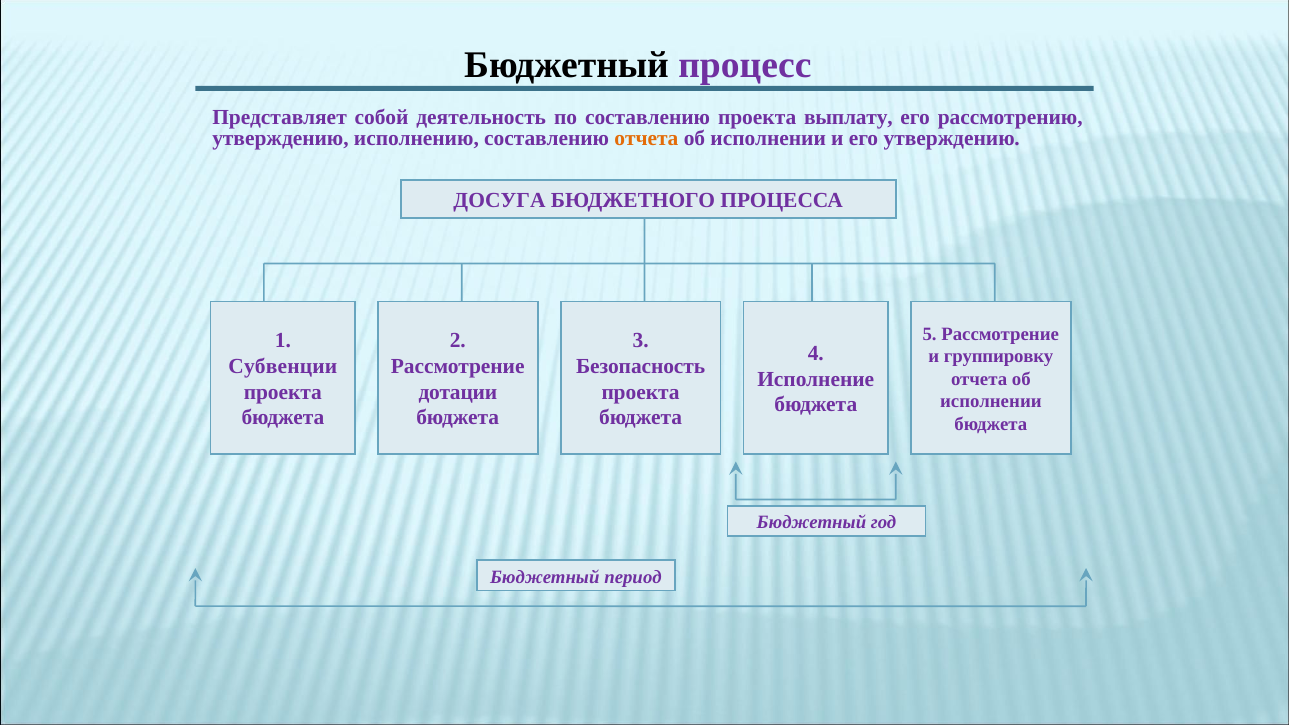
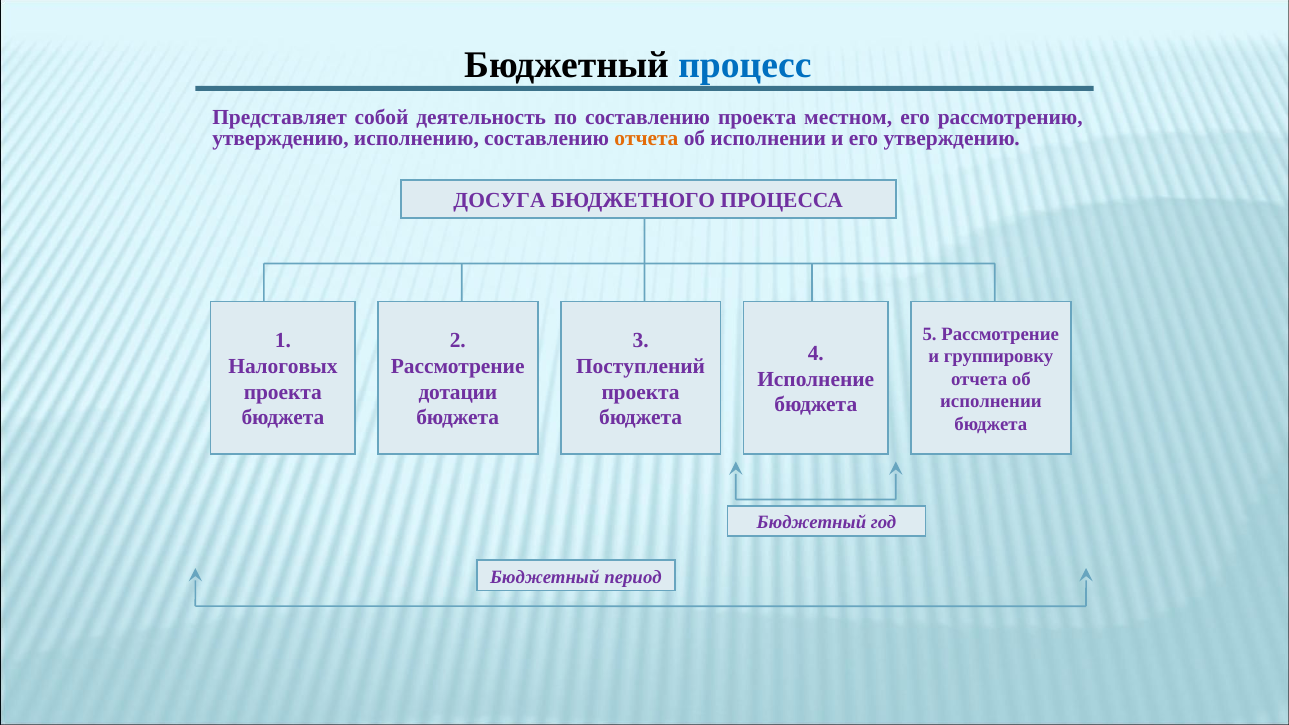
процесс colour: purple -> blue
выплату: выплату -> местном
Субвенции: Субвенции -> Налоговых
Безопасность: Безопасность -> Поступлений
